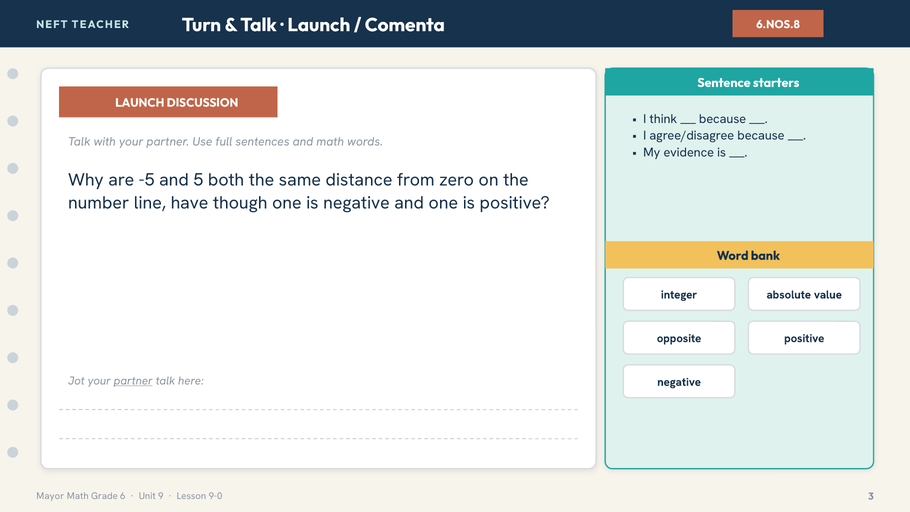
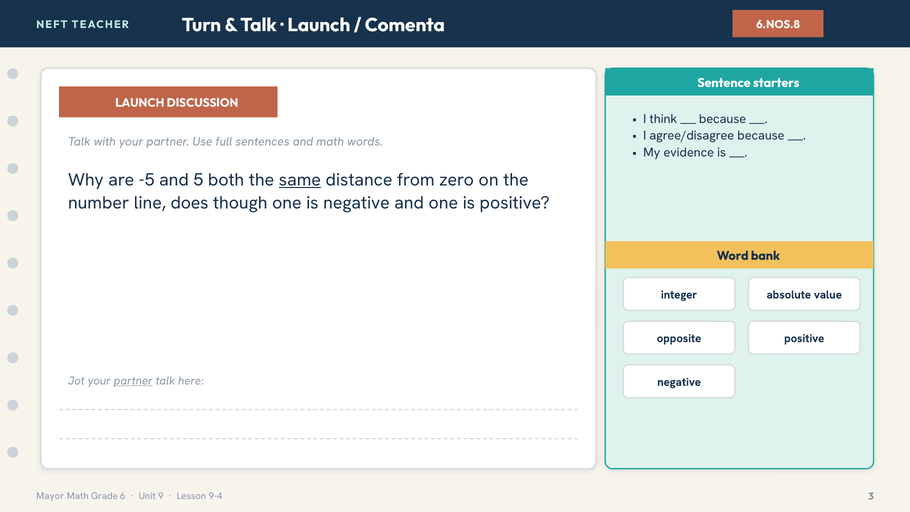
same underline: none -> present
have: have -> does
9-0: 9-0 -> 9-4
